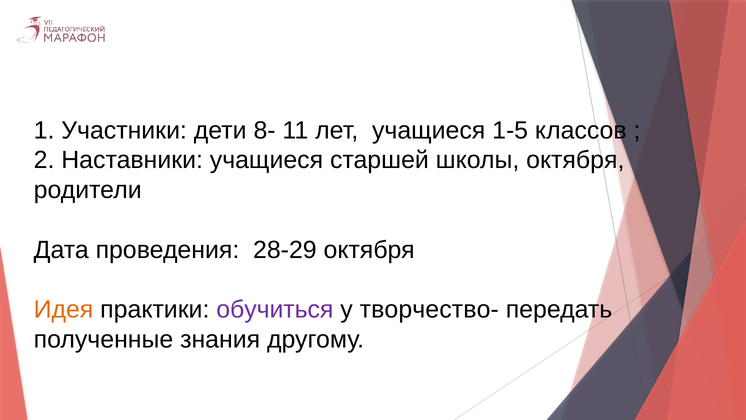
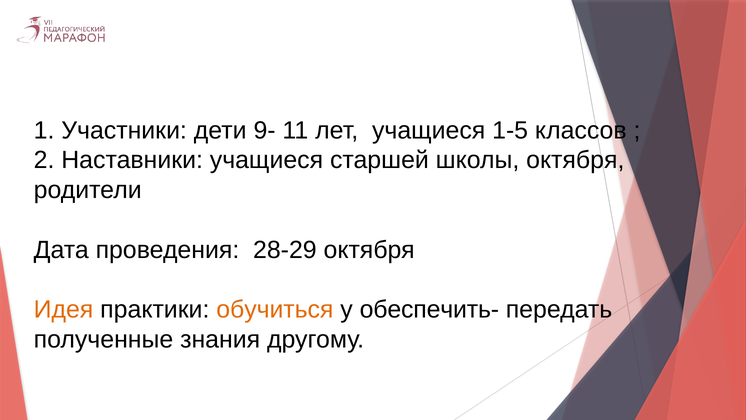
8-: 8- -> 9-
обучиться colour: purple -> orange
творчество-: творчество- -> обеспечить-
